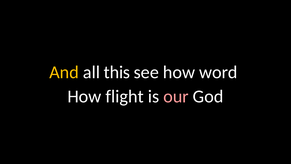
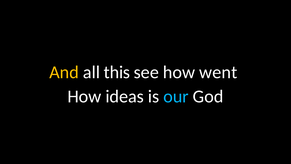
word: word -> went
flight: flight -> ideas
our colour: pink -> light blue
